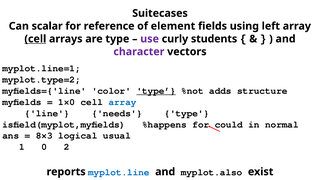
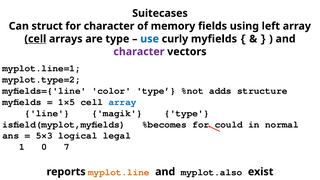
scalar: scalar -> struct
for reference: reference -> character
element: element -> memory
use colour: purple -> blue
curly students: students -> myfields
type at (156, 91) underline: present -> none
1×0: 1×0 -> 1×5
needs: needs -> magik
%happens: %happens -> %becomes
8×3: 8×3 -> 5×3
usual: usual -> legal
2: 2 -> 7
myplot.line colour: blue -> orange
